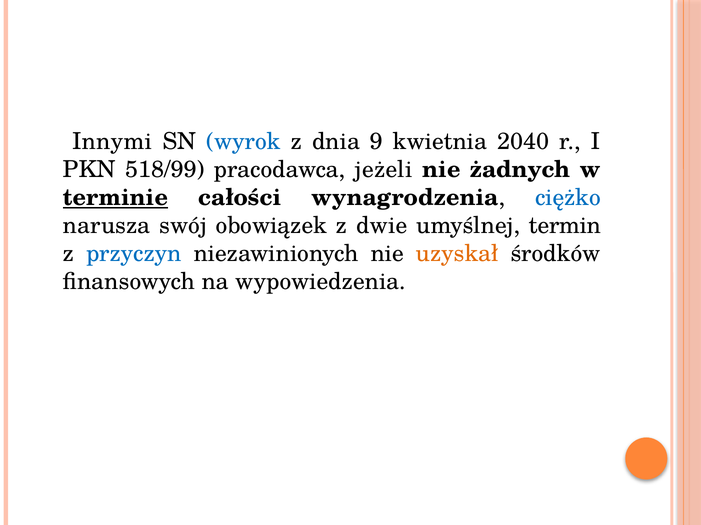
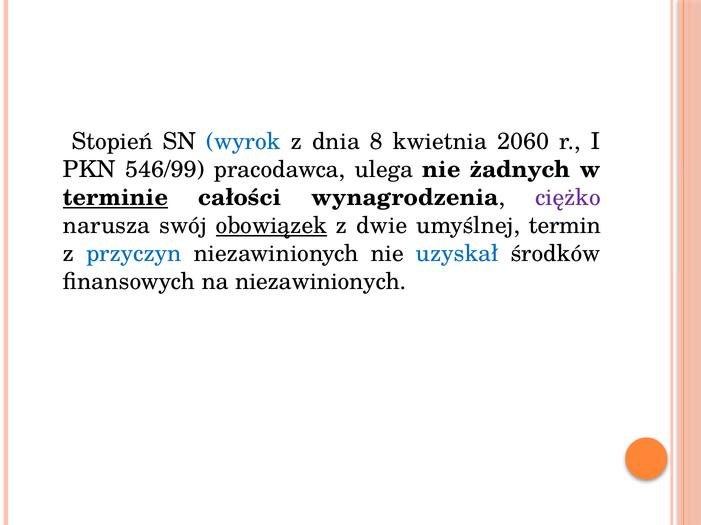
Innymi: Innymi -> Stopień
9: 9 -> 8
2040: 2040 -> 2060
518/99: 518/99 -> 546/99
jeżeli: jeżeli -> ulega
ciężko colour: blue -> purple
obowiązek underline: none -> present
uzyskał colour: orange -> blue
na wypowiedzenia: wypowiedzenia -> niezawinionych
